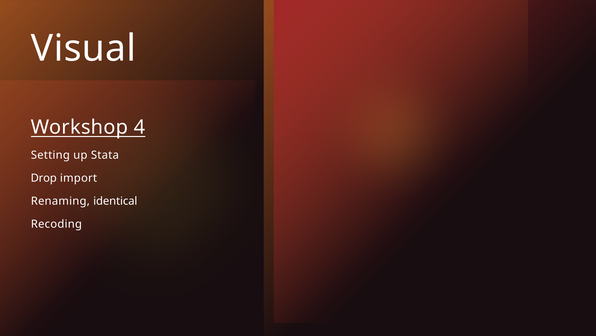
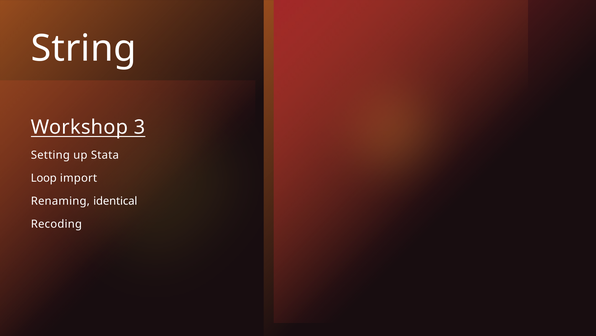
Visual: Visual -> String
4: 4 -> 3
Drop: Drop -> Loop
